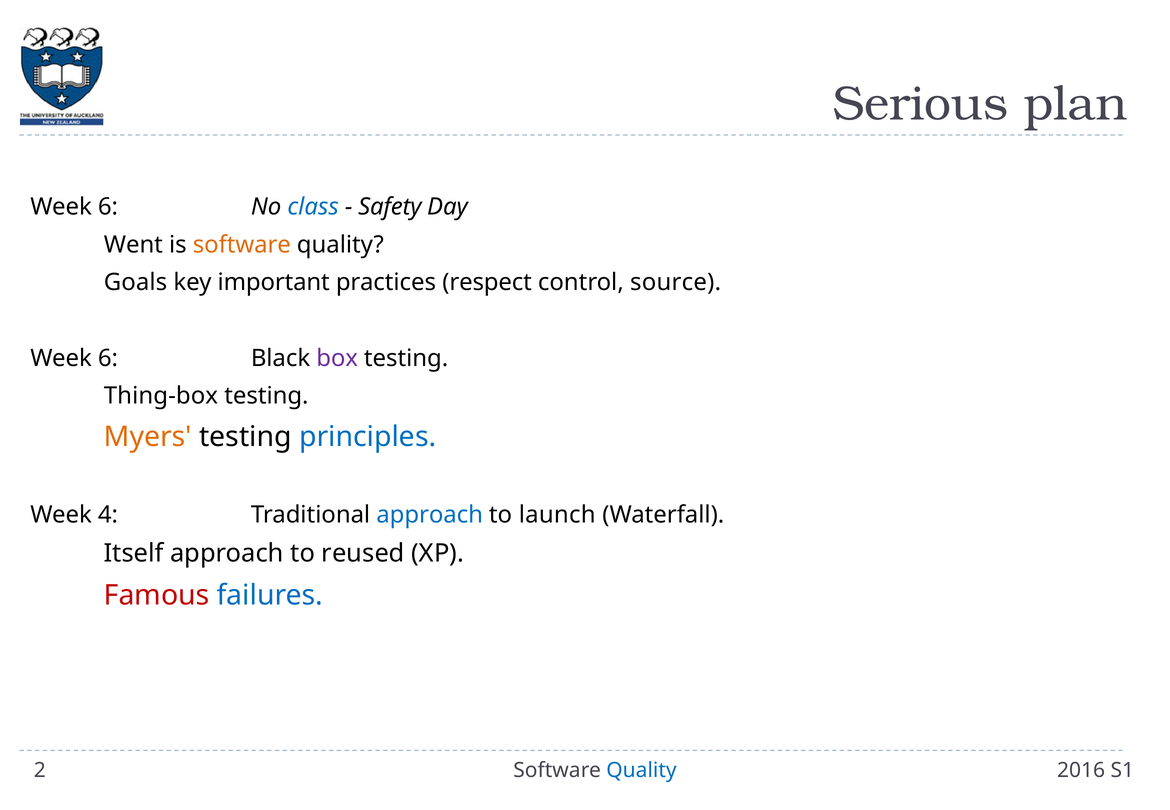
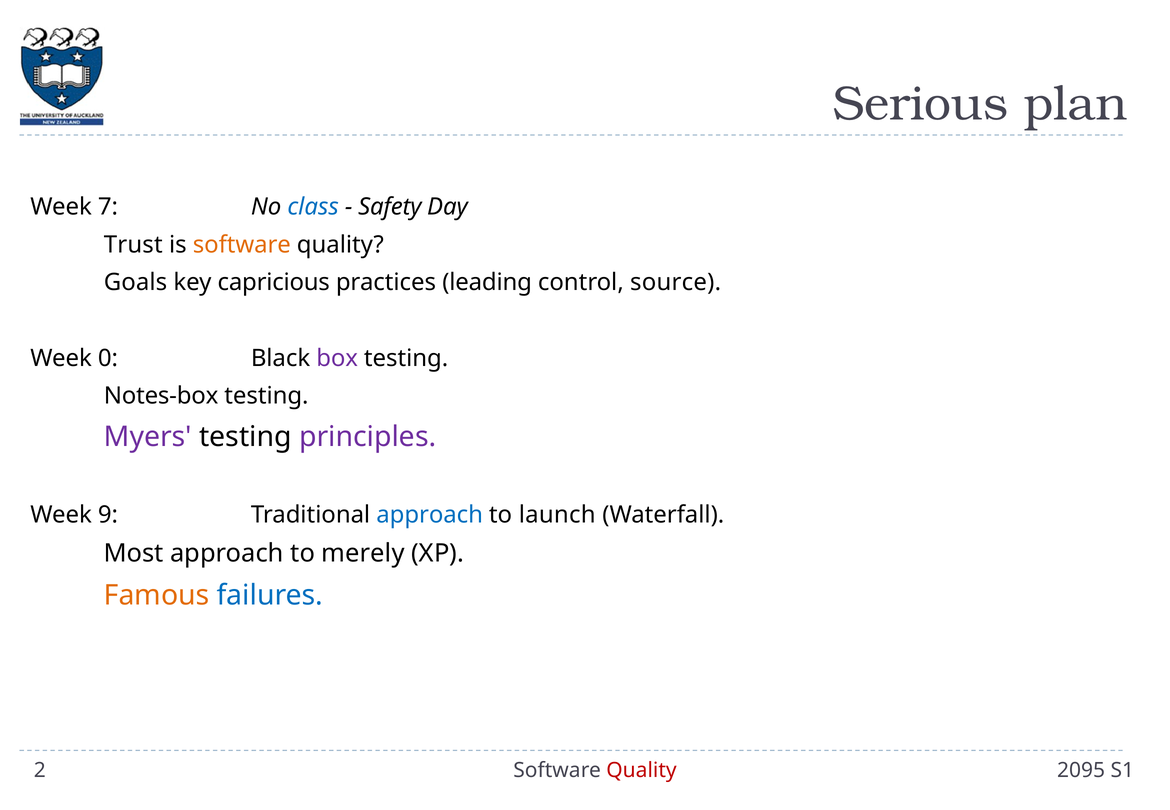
6 at (108, 207): 6 -> 7
Went: Went -> Trust
important: important -> capricious
respect: respect -> leading
6 at (108, 358): 6 -> 0
Thing-box: Thing-box -> Notes-box
Myers colour: orange -> purple
principles colour: blue -> purple
4: 4 -> 9
Itself: Itself -> Most
reused: reused -> merely
Famous colour: red -> orange
Quality at (642, 770) colour: blue -> red
2016: 2016 -> 2095
